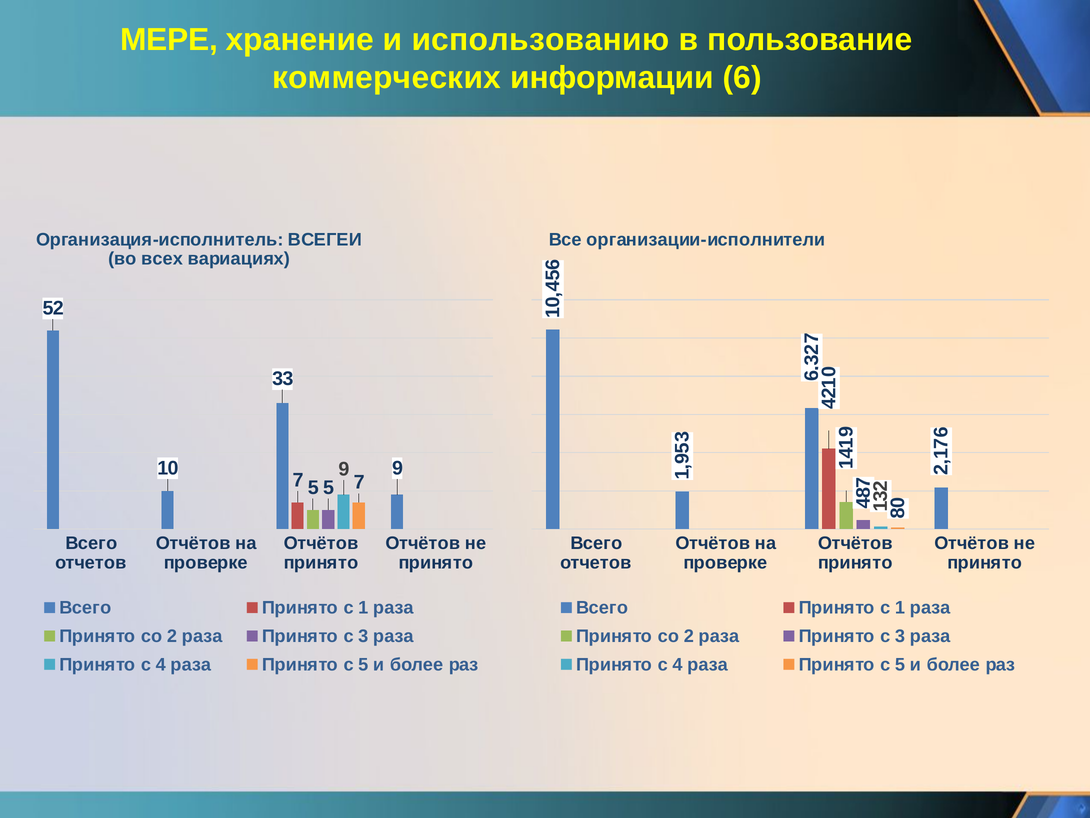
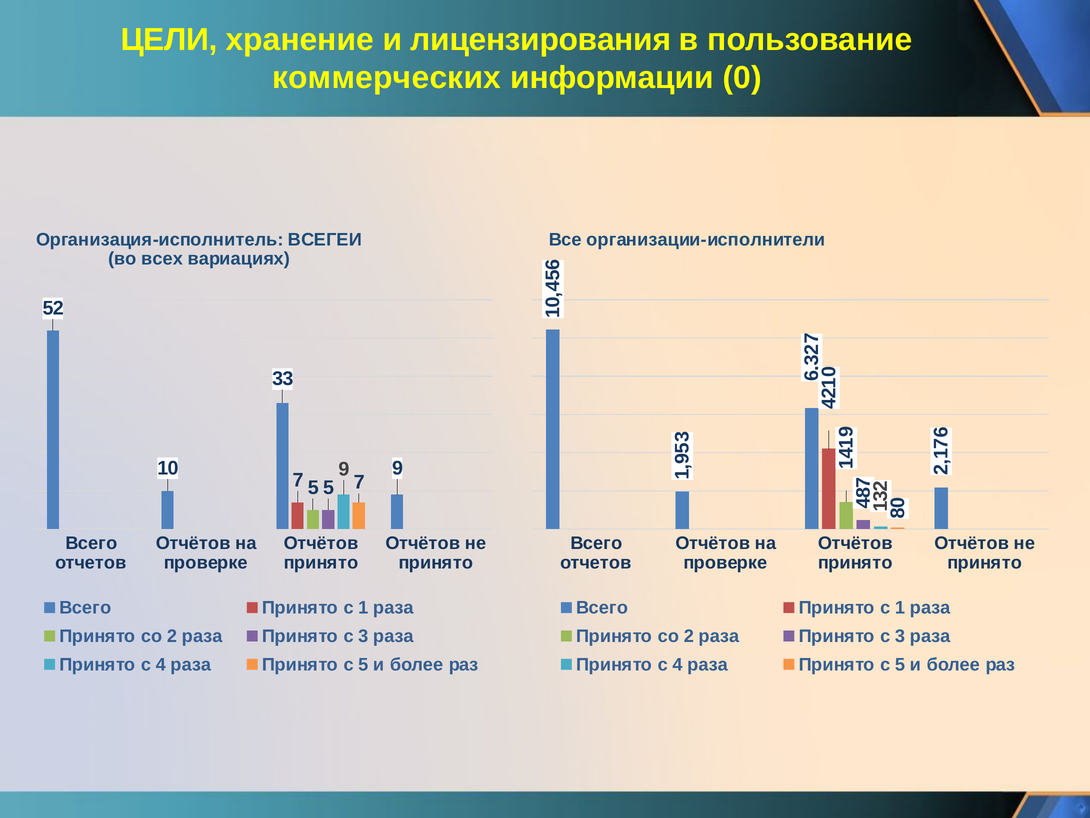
МЕРЕ: МЕРЕ -> ЦЕЛИ
использованию: использованию -> лицензирования
информации 6: 6 -> 0
